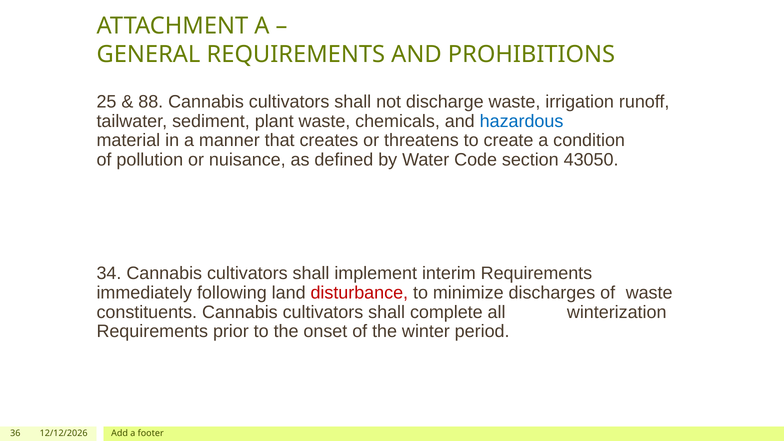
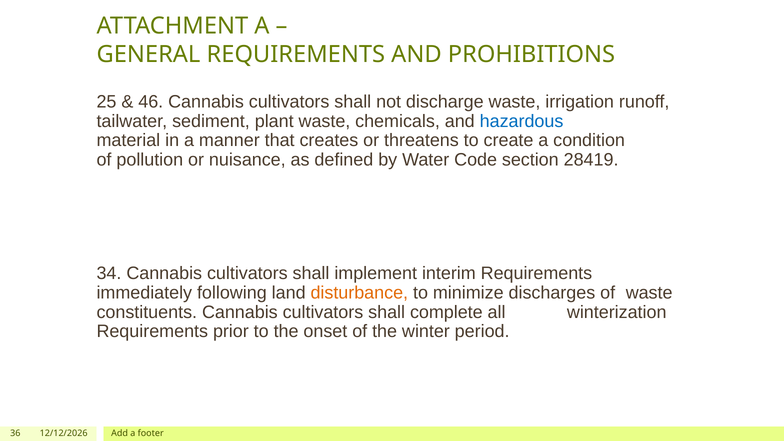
88: 88 -> 46
43050: 43050 -> 28419
disturbance colour: red -> orange
